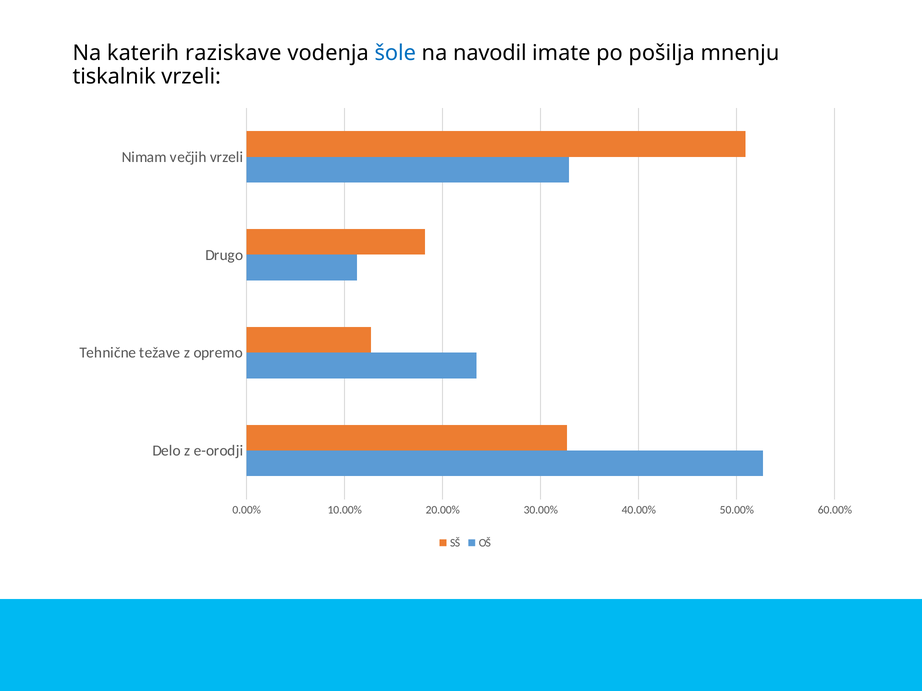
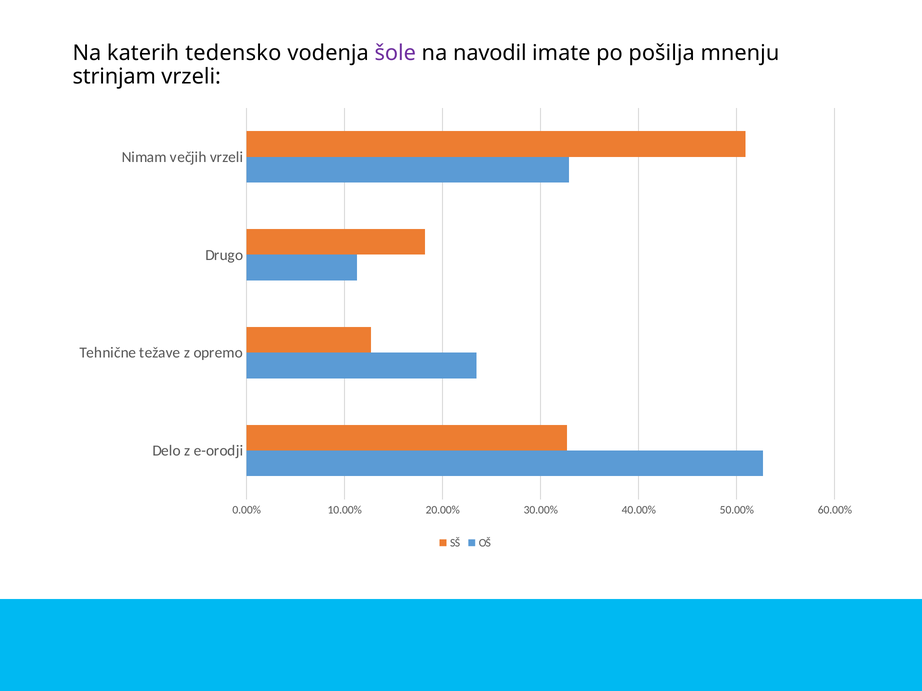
raziskave: raziskave -> tedensko
šole colour: blue -> purple
tiskalnik: tiskalnik -> strinjam
